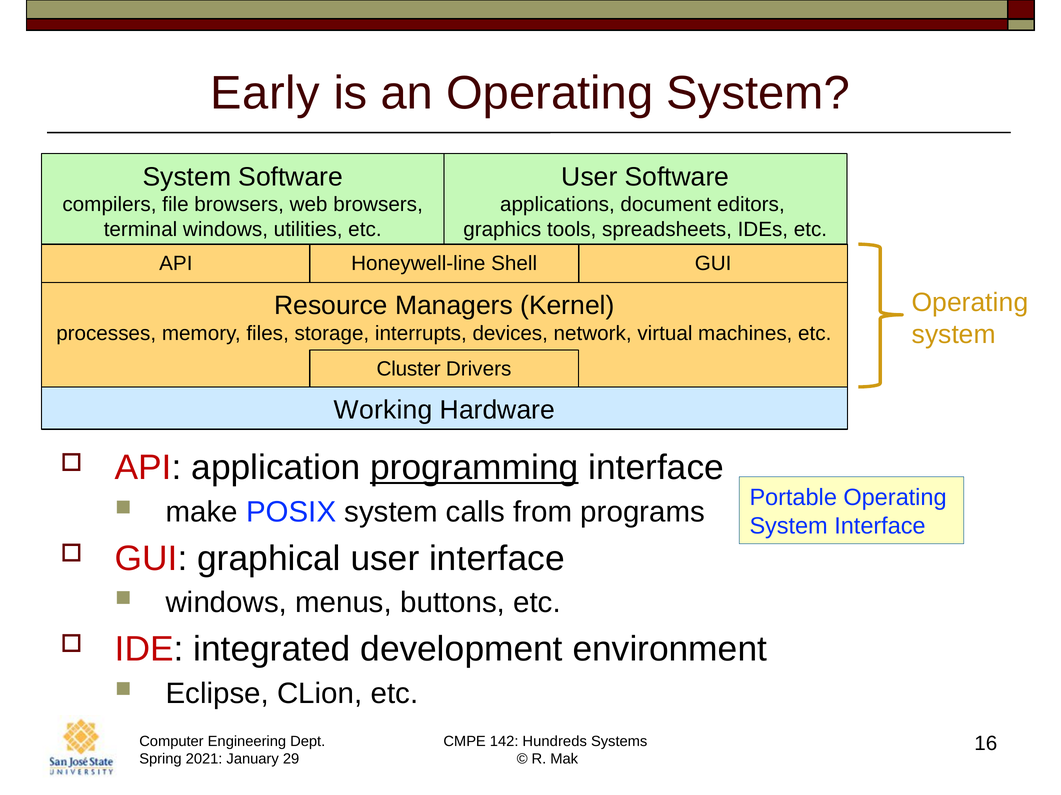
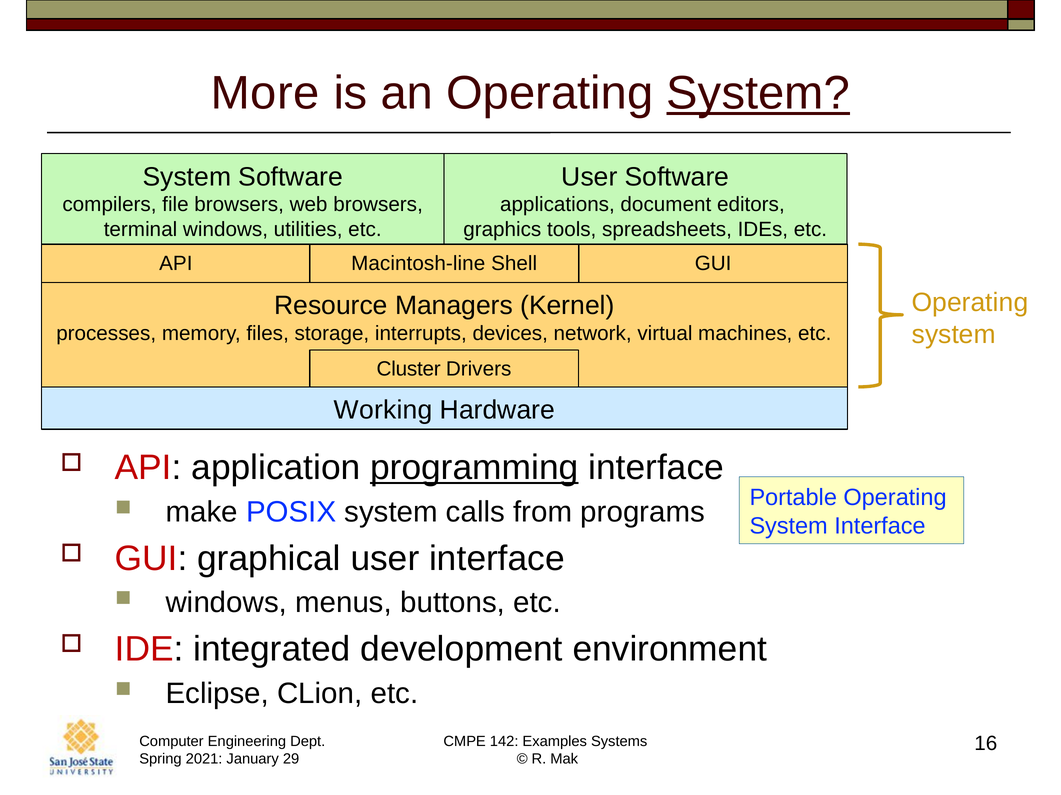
Early: Early -> More
System at (758, 93) underline: none -> present
Honeywell-line: Honeywell-line -> Macintosh-line
Hundreds: Hundreds -> Examples
